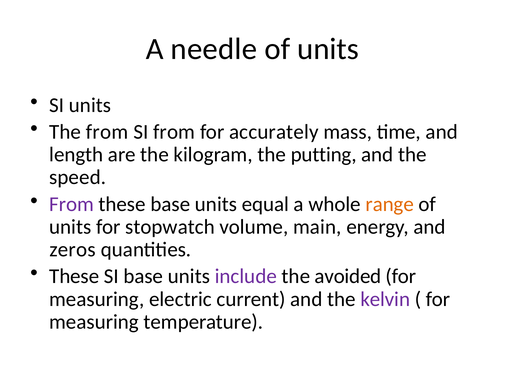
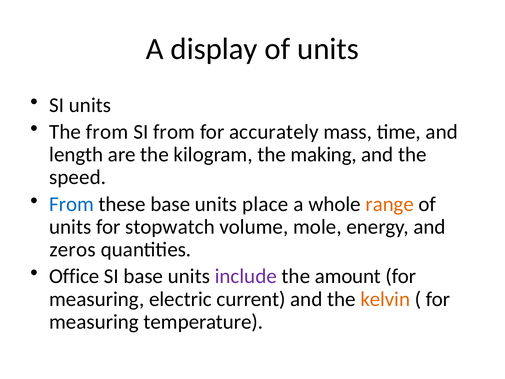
needle: needle -> display
putting: putting -> making
From at (72, 204) colour: purple -> blue
equal: equal -> place
main: main -> mole
These at (74, 276): These -> Office
avoided: avoided -> amount
kelvin colour: purple -> orange
